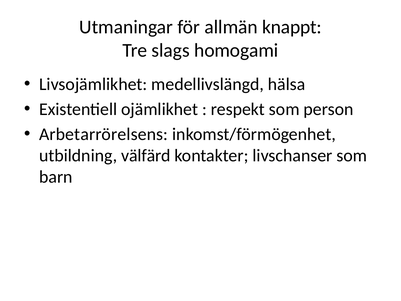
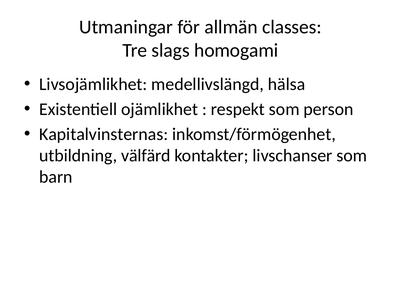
knappt: knappt -> classes
Arbetarrörelsens: Arbetarrörelsens -> Kapitalvinsternas
